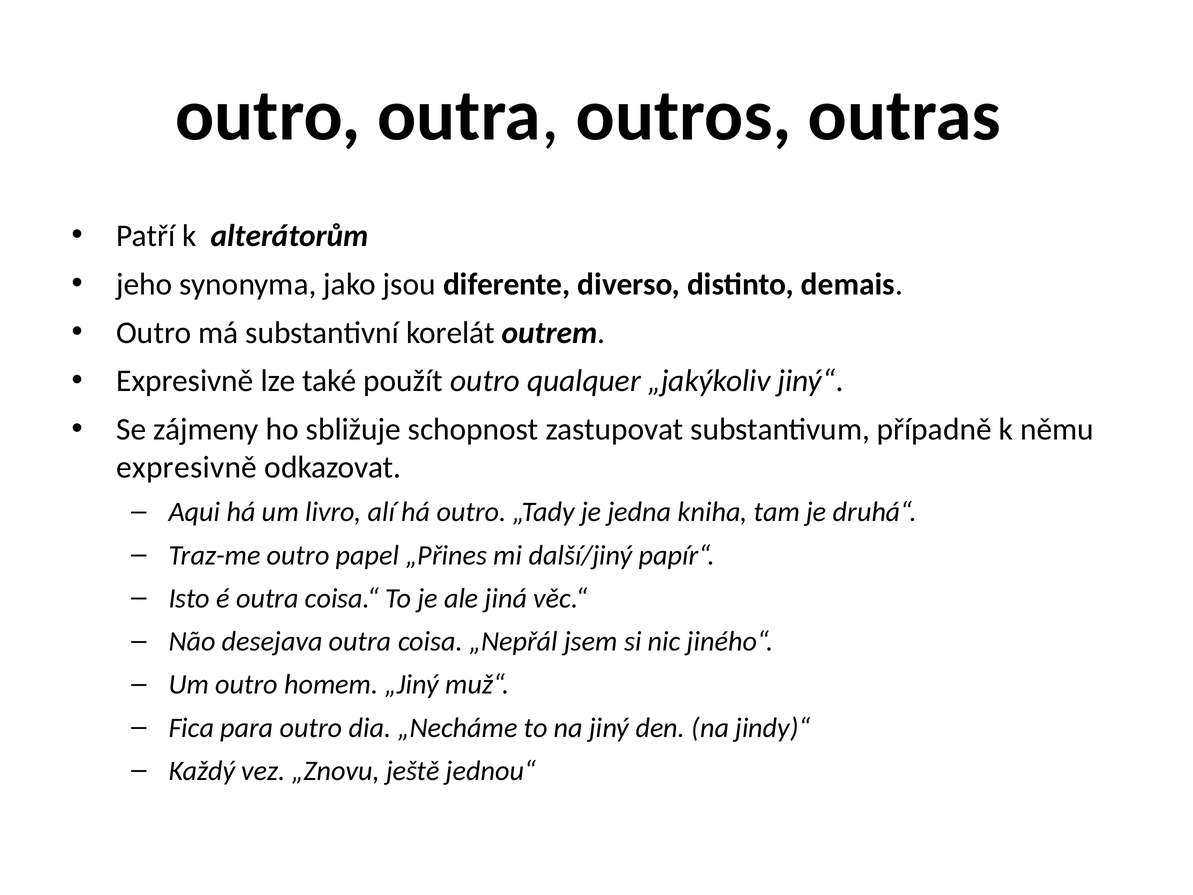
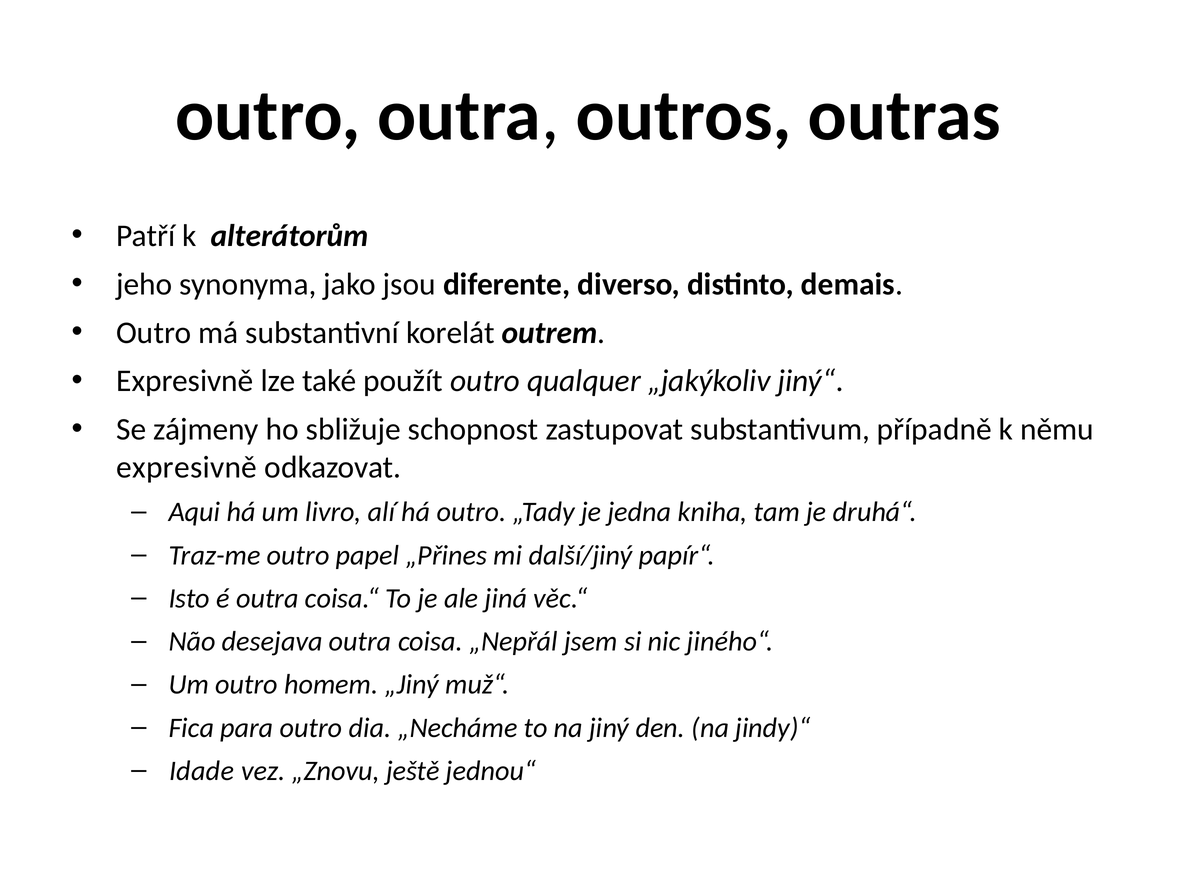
Každý: Každý -> Idade
